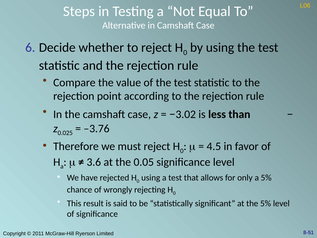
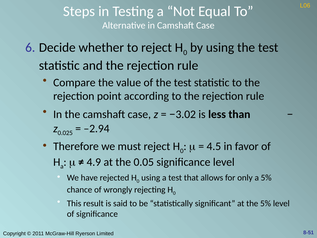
–3.76: –3.76 -> –2.94
3.6: 3.6 -> 4.9
